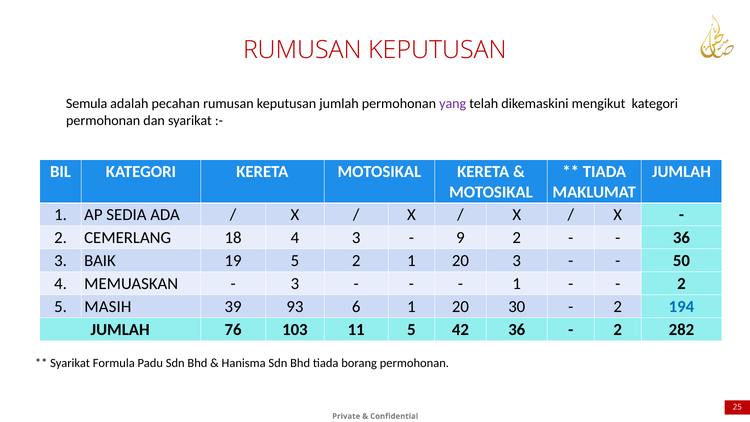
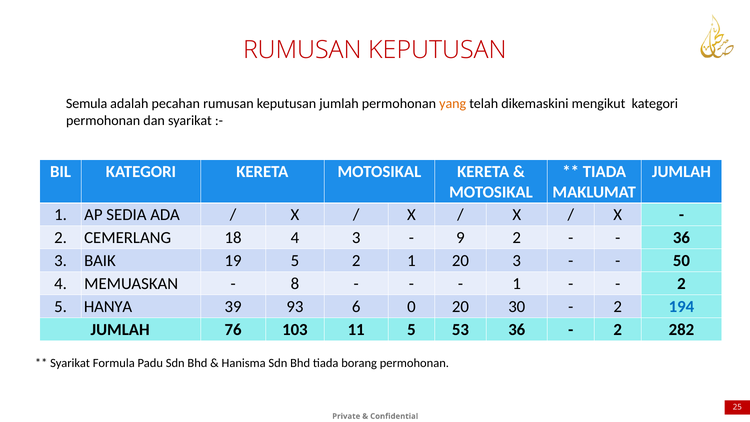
yang colour: purple -> orange
3 at (295, 284): 3 -> 8
MASIH: MASIH -> HANYA
6 1: 1 -> 0
42: 42 -> 53
